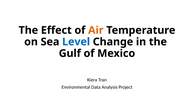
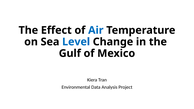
Air colour: orange -> blue
